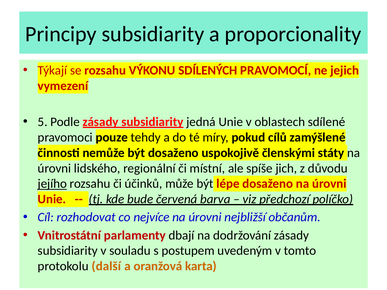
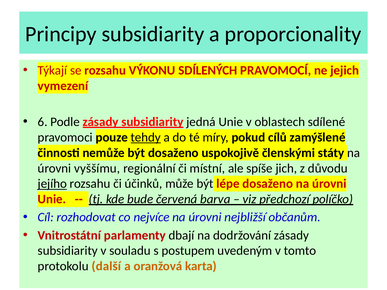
5: 5 -> 6
tehdy underline: none -> present
lidského: lidského -> vyššímu
